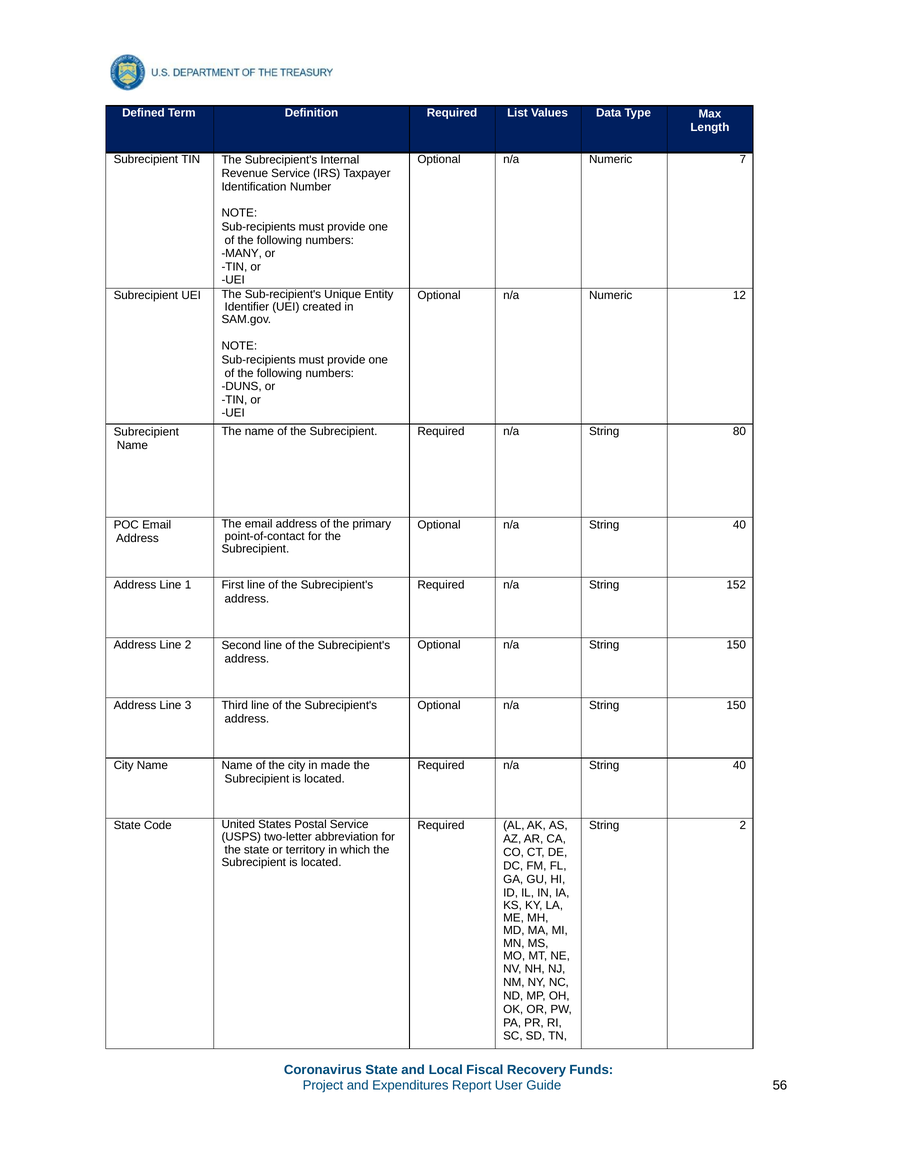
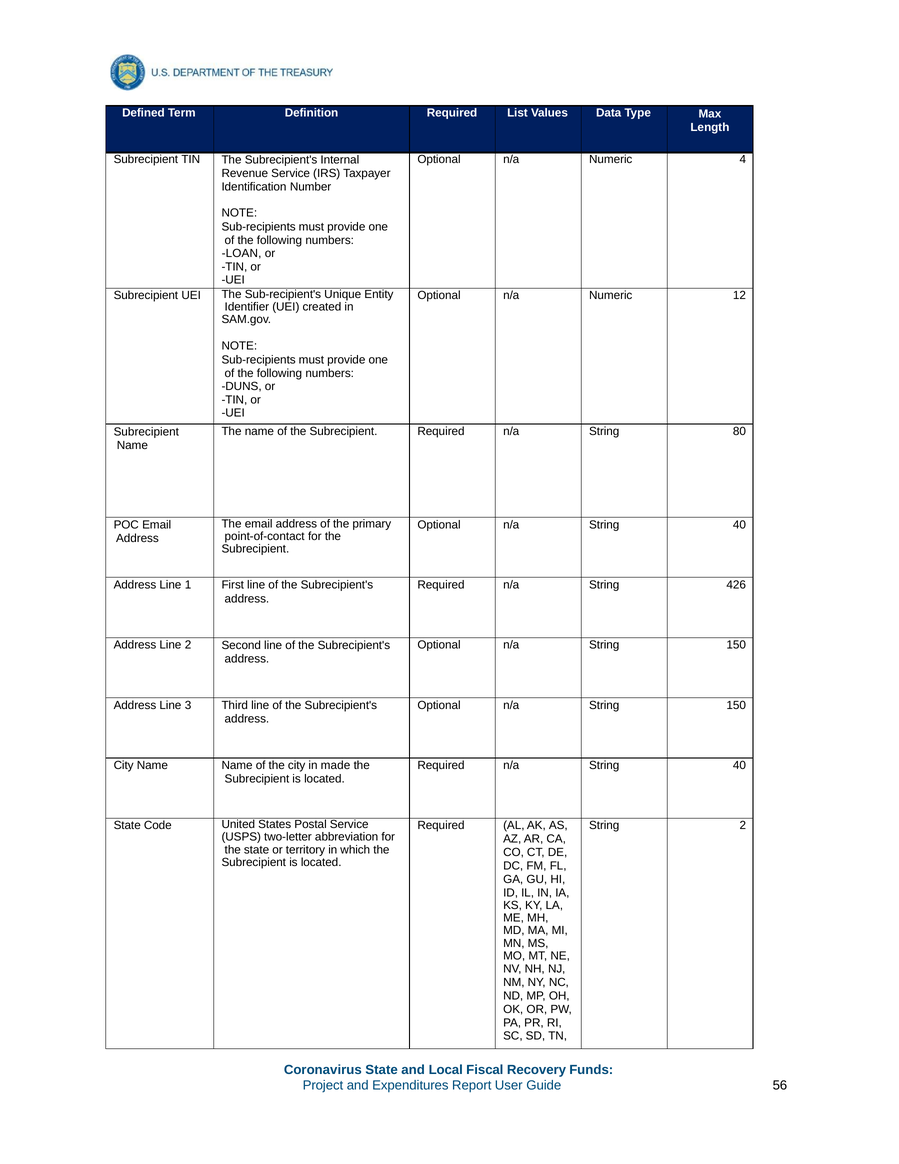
7: 7 -> 4
MANY: MANY -> LOAN
152: 152 -> 426
